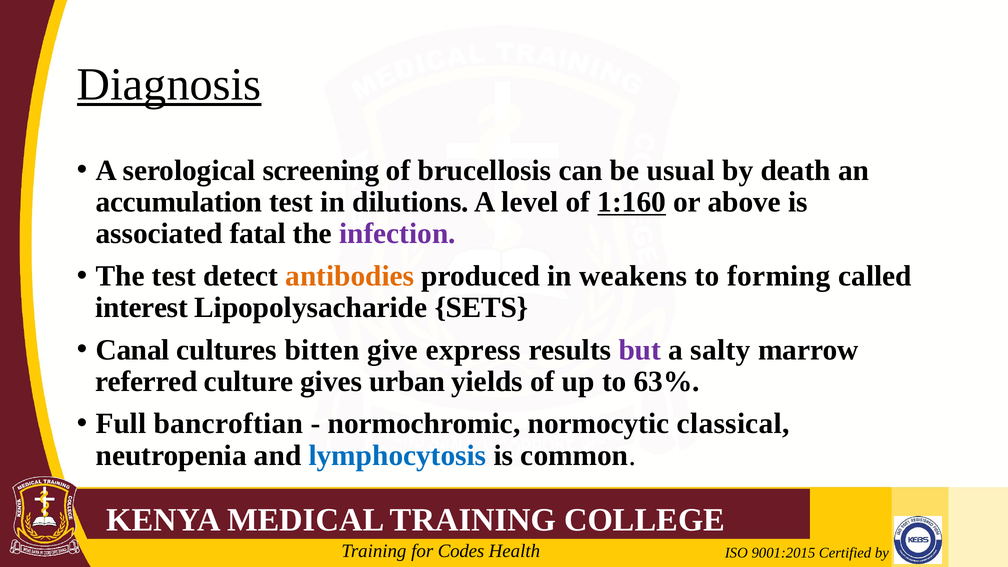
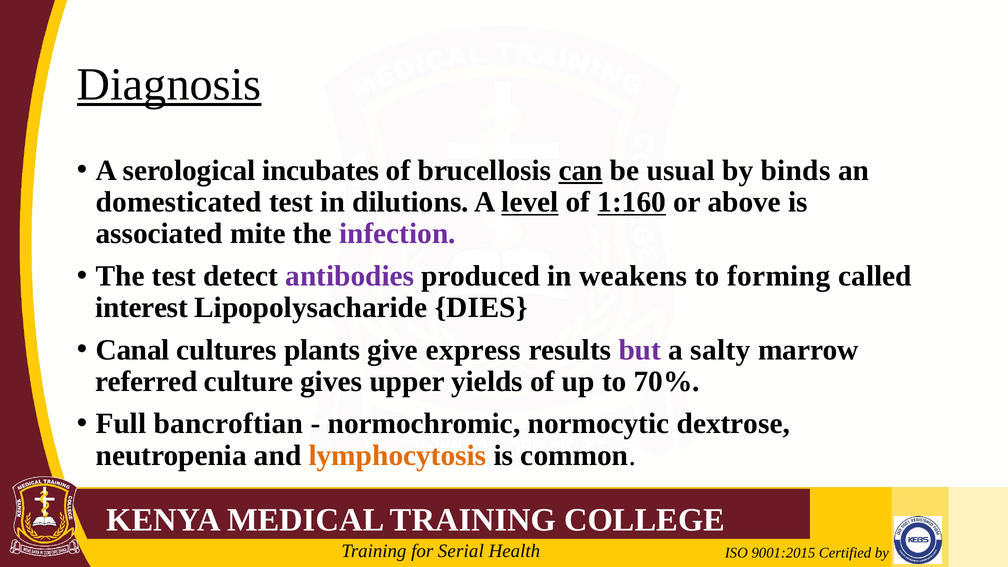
screening: screening -> incubates
can underline: none -> present
death: death -> binds
accumulation: accumulation -> domesticated
level underline: none -> present
fatal: fatal -> mite
antibodies colour: orange -> purple
SETS: SETS -> DIES
bitten: bitten -> plants
urban: urban -> upper
63%: 63% -> 70%
classical: classical -> dextrose
lymphocytosis colour: blue -> orange
Codes: Codes -> Serial
